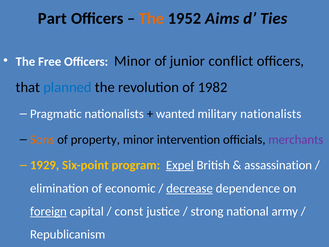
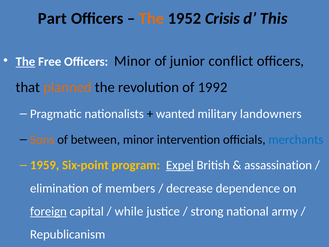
Aims: Aims -> Crisis
Ties: Ties -> This
The at (25, 62) underline: none -> present
planned colour: blue -> orange
1982: 1982 -> 1992
military nationalists: nationalists -> landowners
property: property -> between
merchants colour: purple -> blue
1929: 1929 -> 1959
economic: economic -> members
decrease underline: present -> none
const: const -> while
